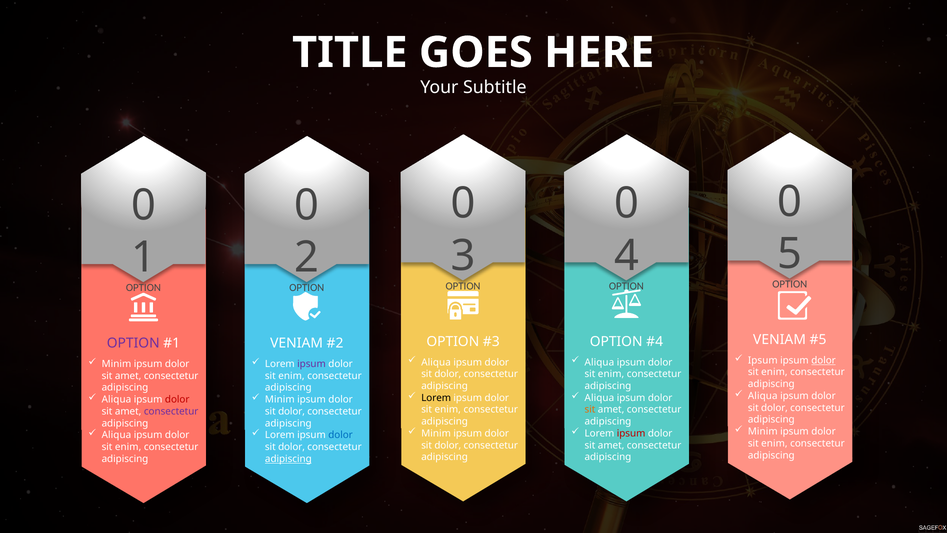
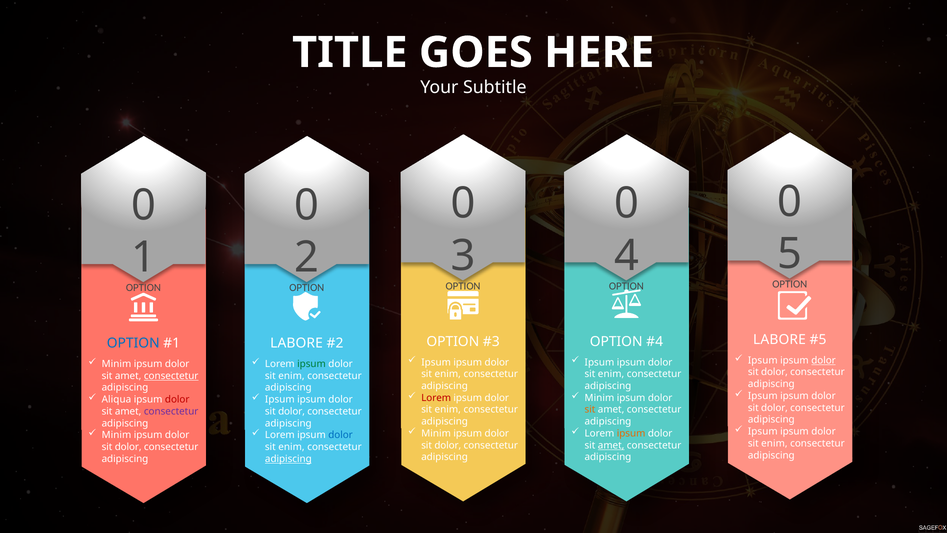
VENIAM at (780, 339): VENIAM -> LABORE
OPTION at (133, 343) colour: purple -> blue
VENIAM at (297, 343): VENIAM -> LABORE
Aliqua at (436, 362): Aliqua -> Ipsum
Aliqua at (599, 362): Aliqua -> Ipsum
ipsum at (311, 364) colour: purple -> green
enim at (774, 372): enim -> dolor
dolor at (448, 374): dolor -> enim
consectetur at (171, 376) underline: none -> present
Aliqua at (763, 396): Aliqua -> Ipsum
Lorem at (436, 398) colour: black -> red
Aliqua at (599, 398): Aliqua -> Minim
Minim at (280, 399): Minim -> Ipsum
Minim at (763, 431): Minim -> Ipsum
ipsum at (631, 433) colour: red -> orange
Aliqua at (116, 435): Aliqua -> Minim
amet at (611, 445) underline: none -> present
enim at (128, 447): enim -> dolor
dolor at (292, 447): dolor -> enim
